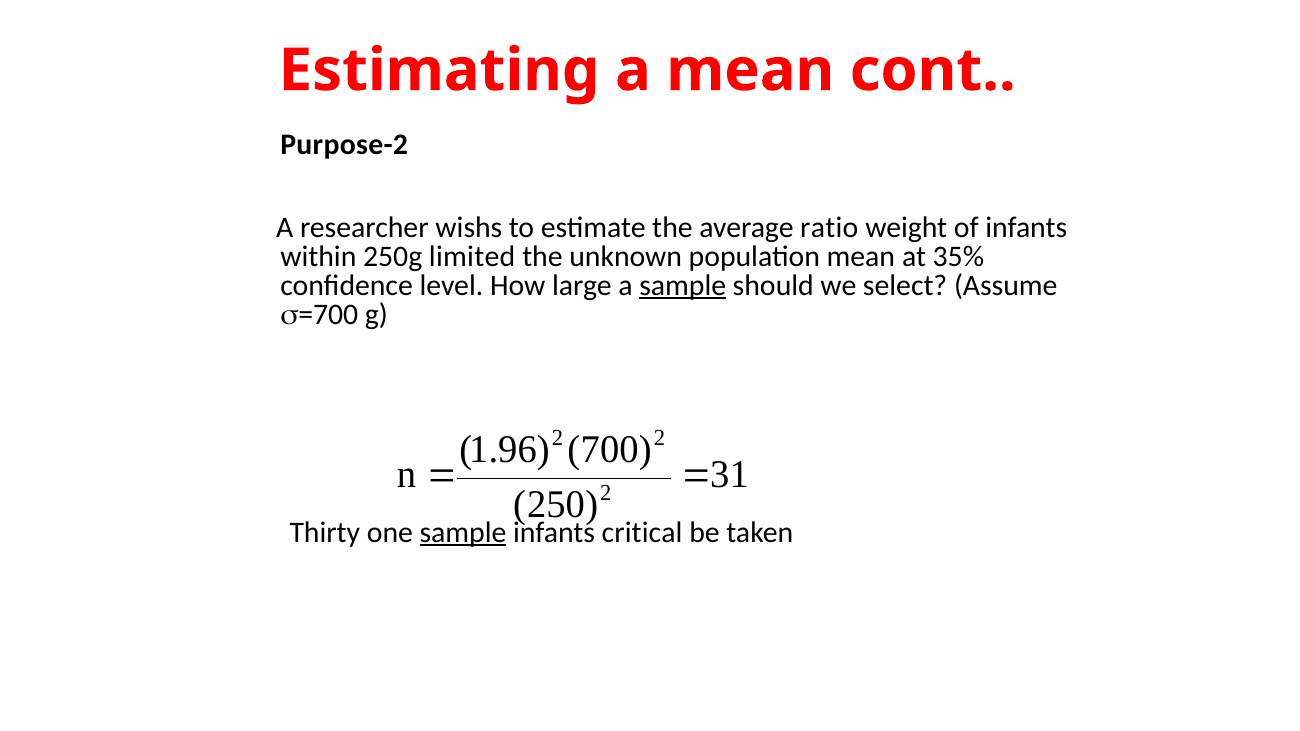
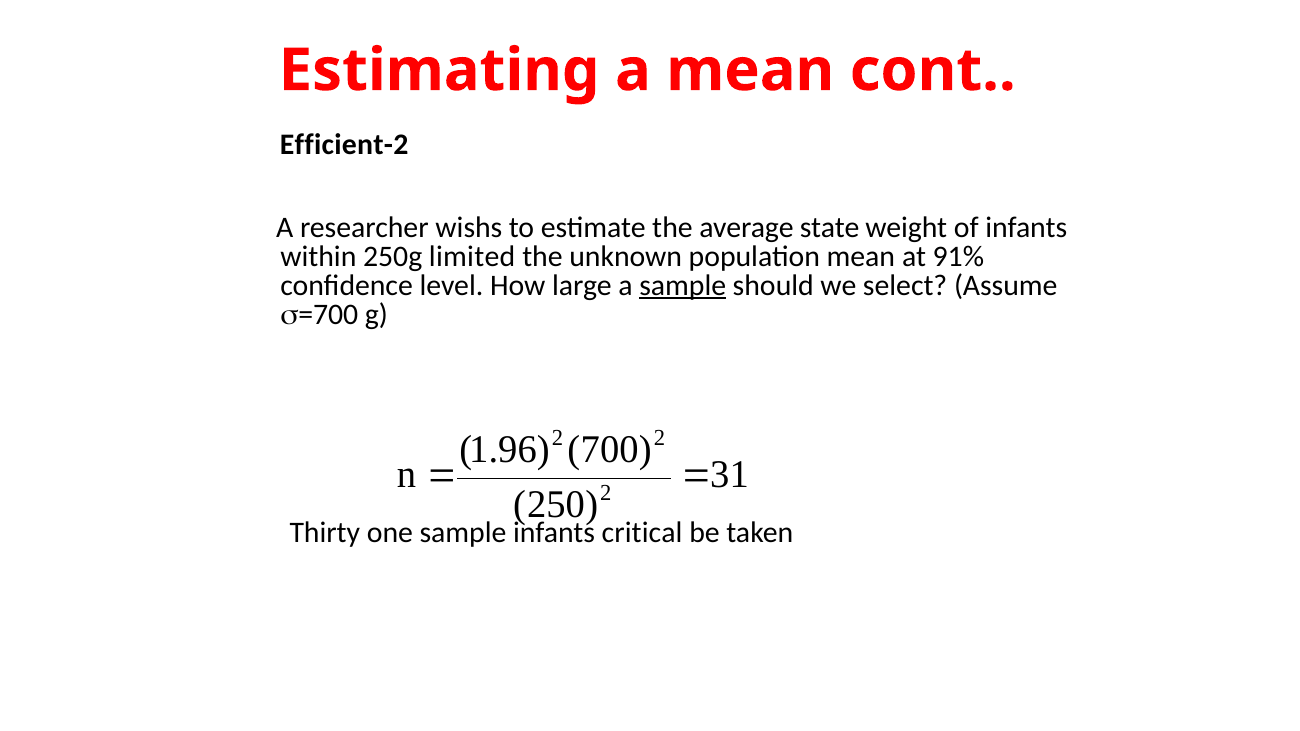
Purpose-2: Purpose-2 -> Efficient-2
ratio: ratio -> state
35%: 35% -> 91%
sample at (463, 533) underline: present -> none
